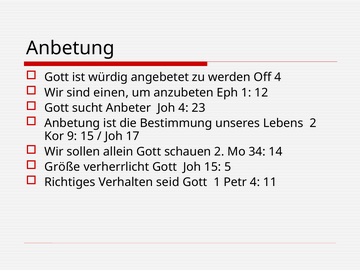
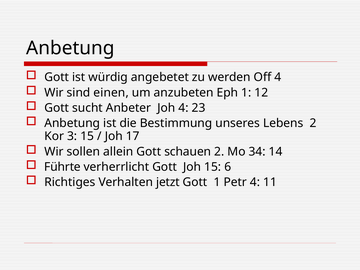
9: 9 -> 3
Größe: Größe -> Führte
5: 5 -> 6
seid: seid -> jetzt
